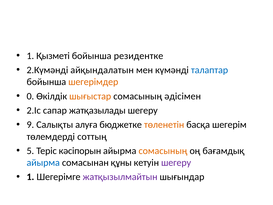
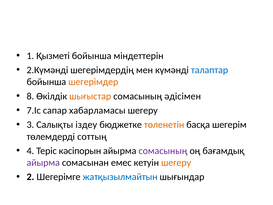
резидентке: резидентке -> міндеттерін
айқындалатын: айқындалатын -> шегерімдердің
0: 0 -> 8
2.Іс: 2.Іс -> 7.Іс
жатқазылады: жатқазылады -> хабарламасы
9: 9 -> 3
алуға: алуға -> іздеу
5: 5 -> 4
сомасының at (163, 151) colour: orange -> purple
айырма at (43, 162) colour: blue -> purple
құны: құны -> емес
шегеру at (176, 162) colour: purple -> orange
1 at (30, 177): 1 -> 2
жатқызылмайтын colour: purple -> blue
